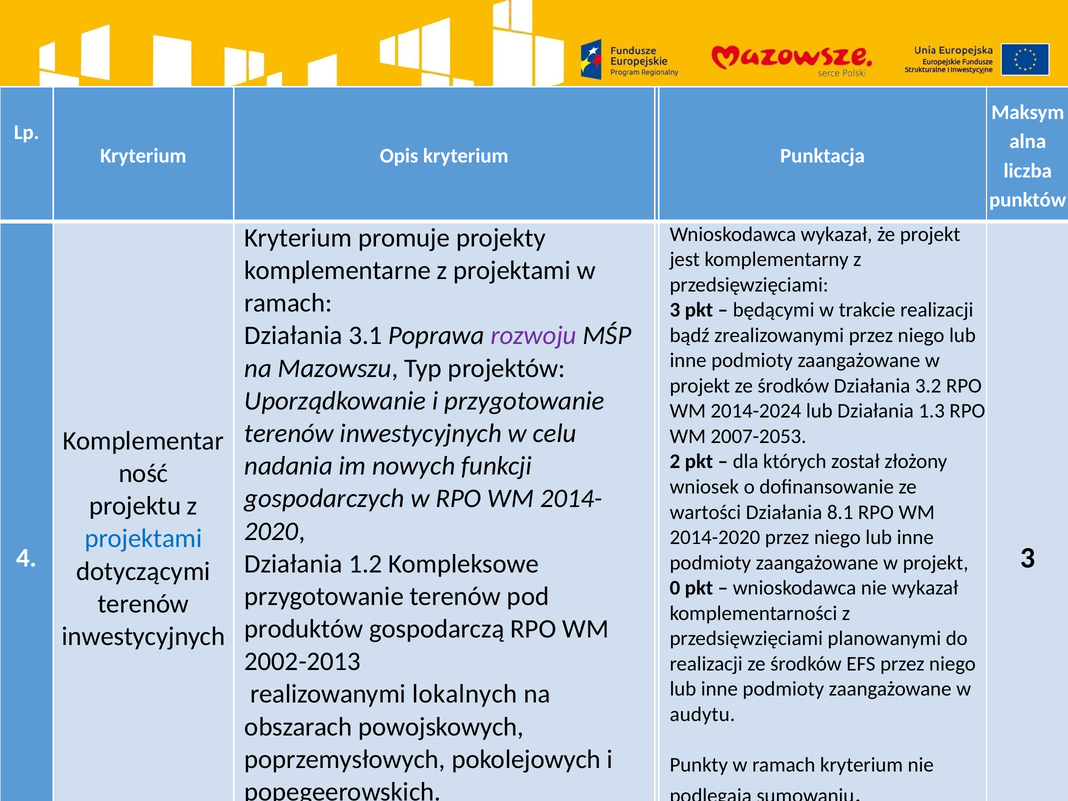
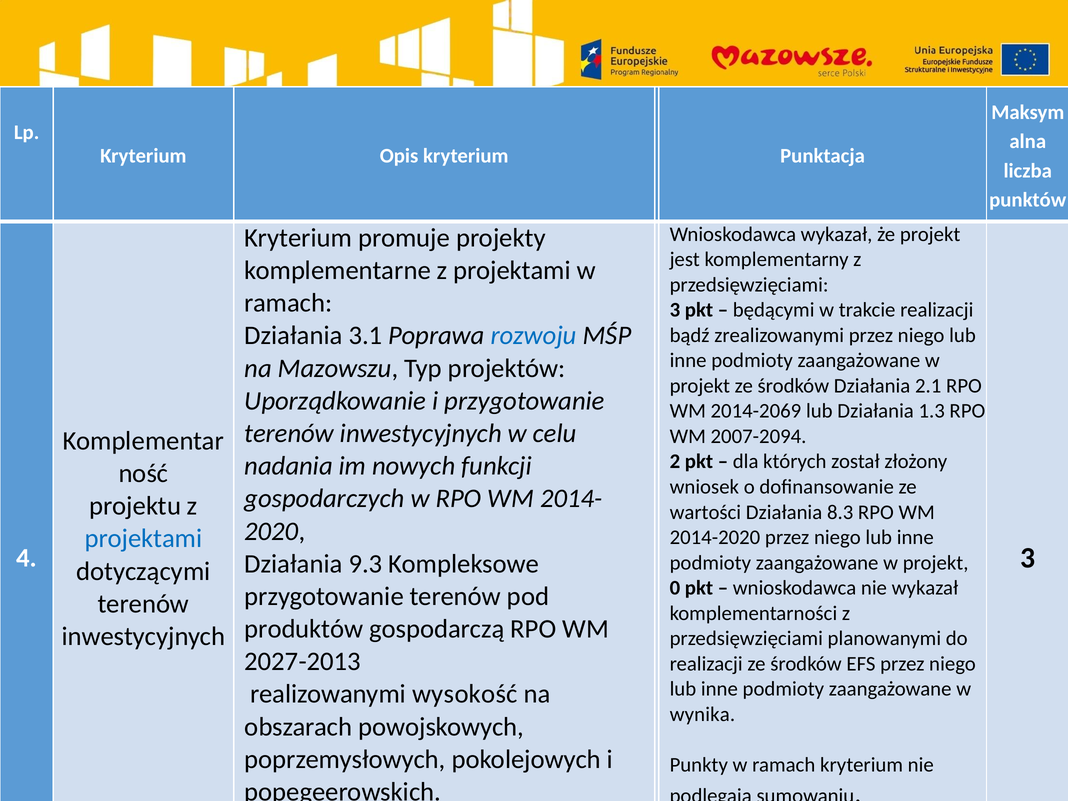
rozwoju colour: purple -> blue
3.2: 3.2 -> 2.1
2014-2024: 2014-2024 -> 2014-2069
2007-2053: 2007-2053 -> 2007-2094
8.1: 8.1 -> 8.3
1.2: 1.2 -> 9.3
2002-2013: 2002-2013 -> 2027-2013
lokalnych: lokalnych -> wysokość
audytu: audytu -> wynika
